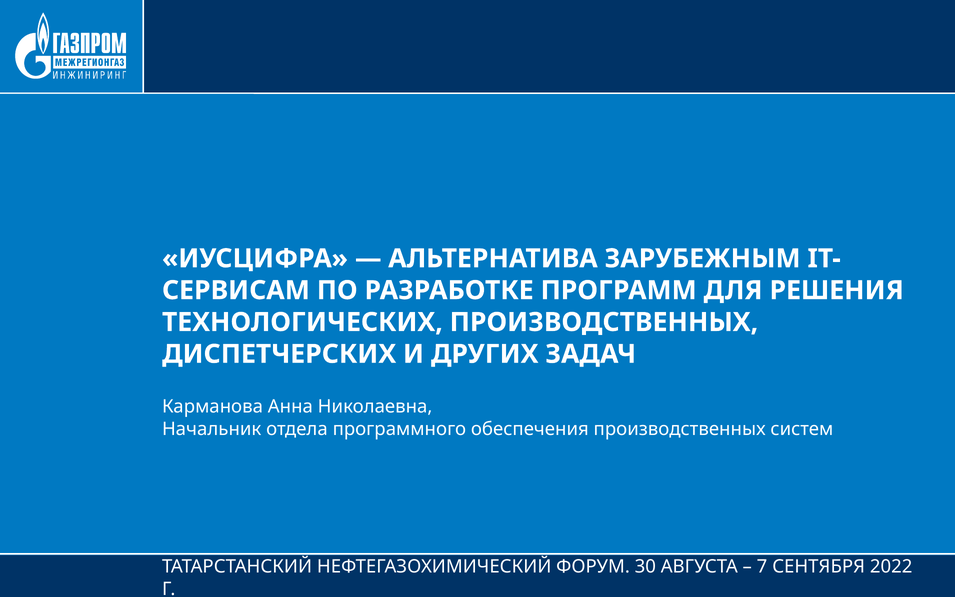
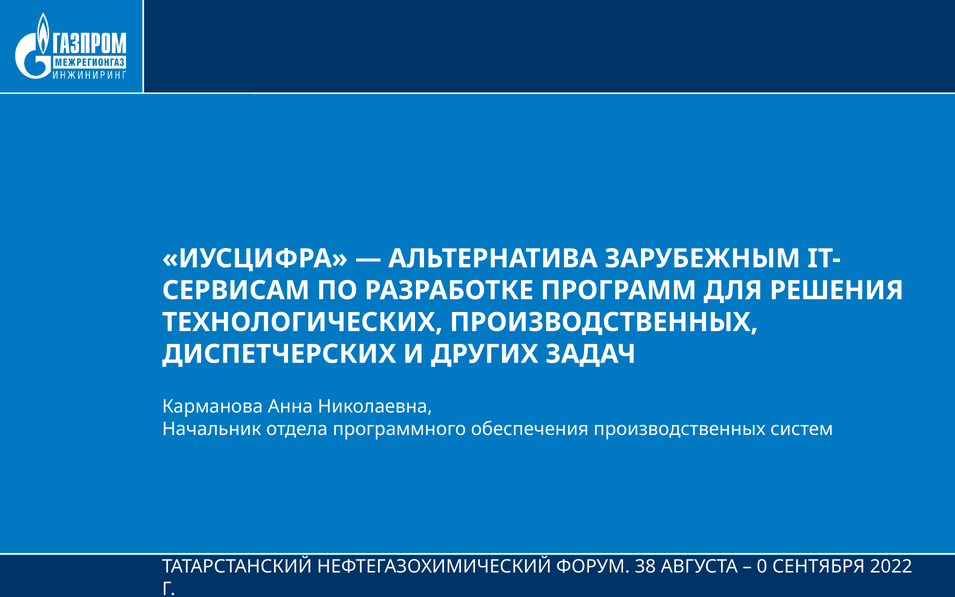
30: 30 -> 38
7: 7 -> 0
